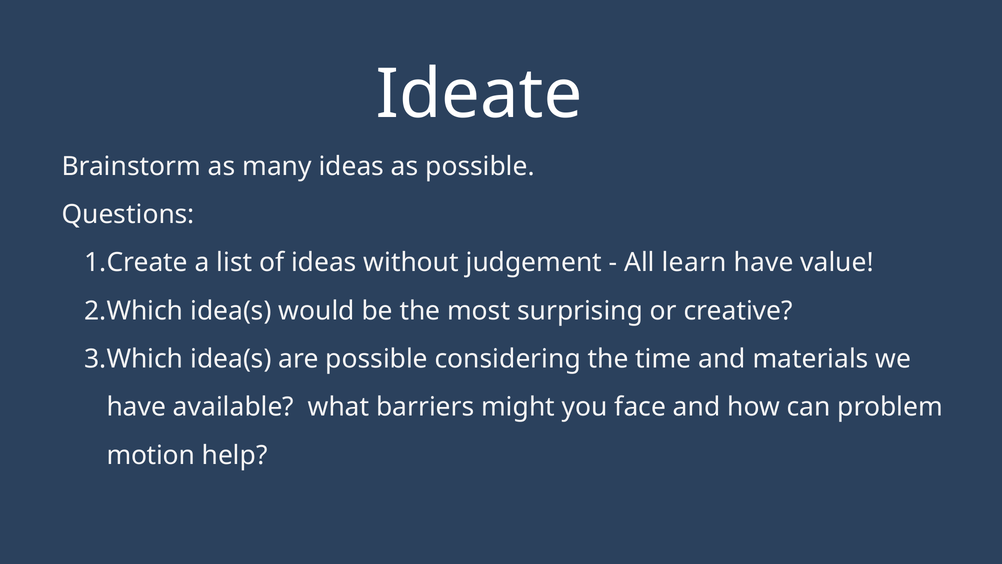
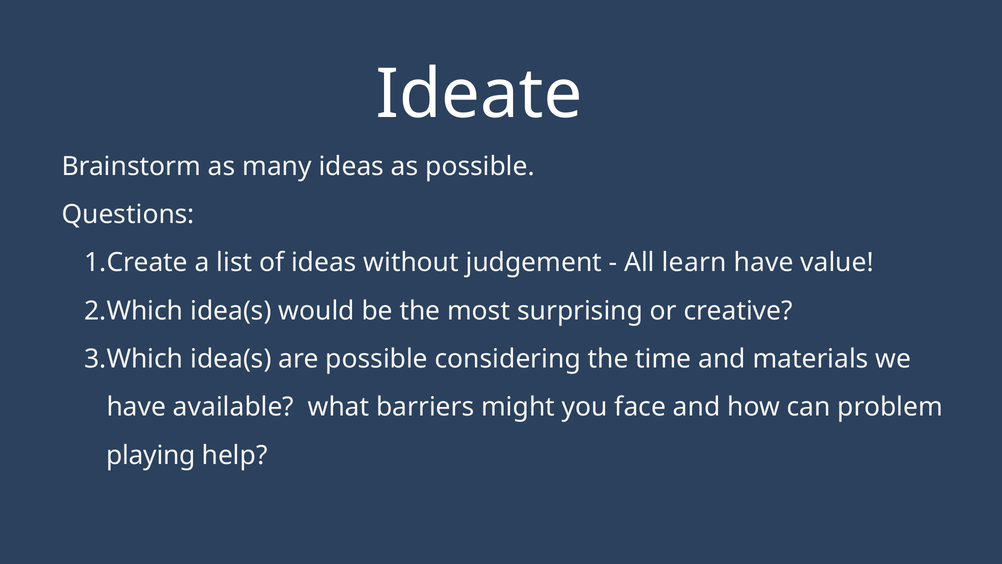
motion: motion -> playing
